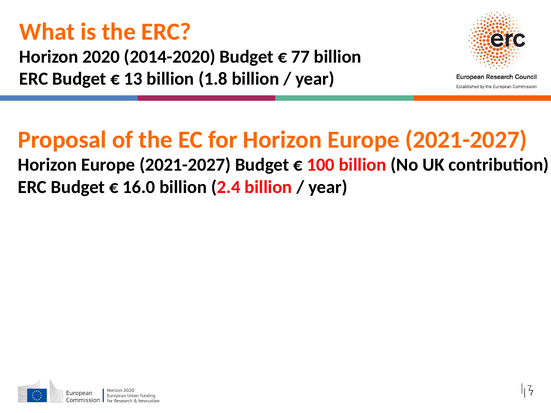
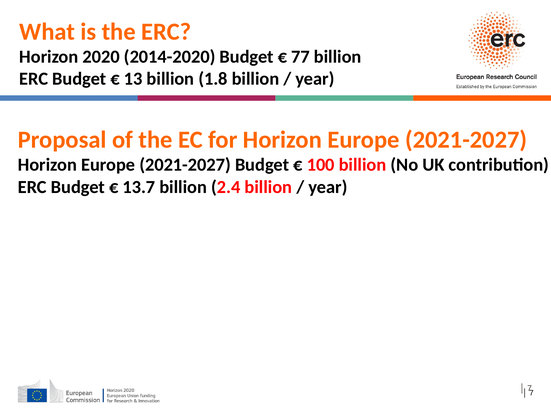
16.0: 16.0 -> 13.7
